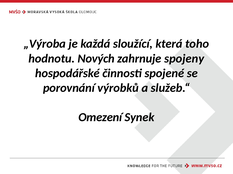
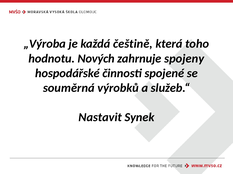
sloužící: sloužící -> češtině
porovnání: porovnání -> souměrná
Omezení: Omezení -> Nastavit
